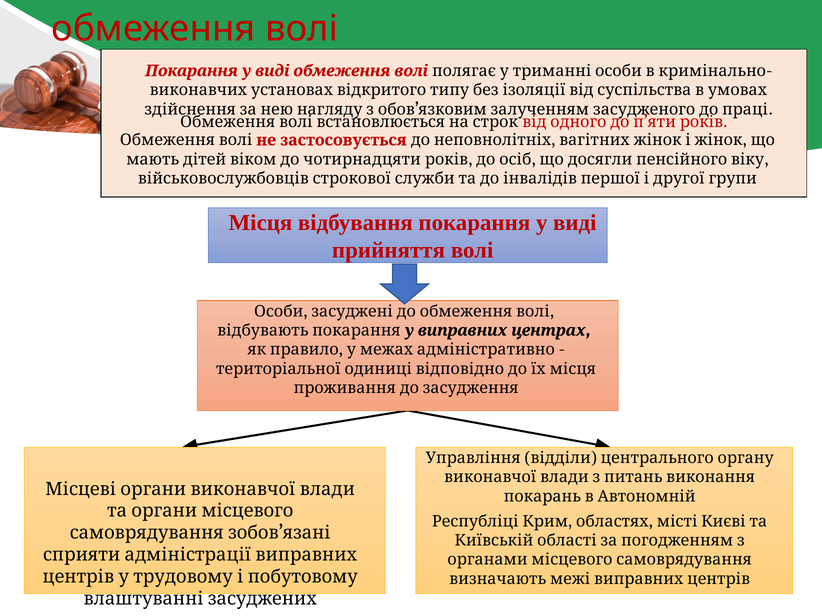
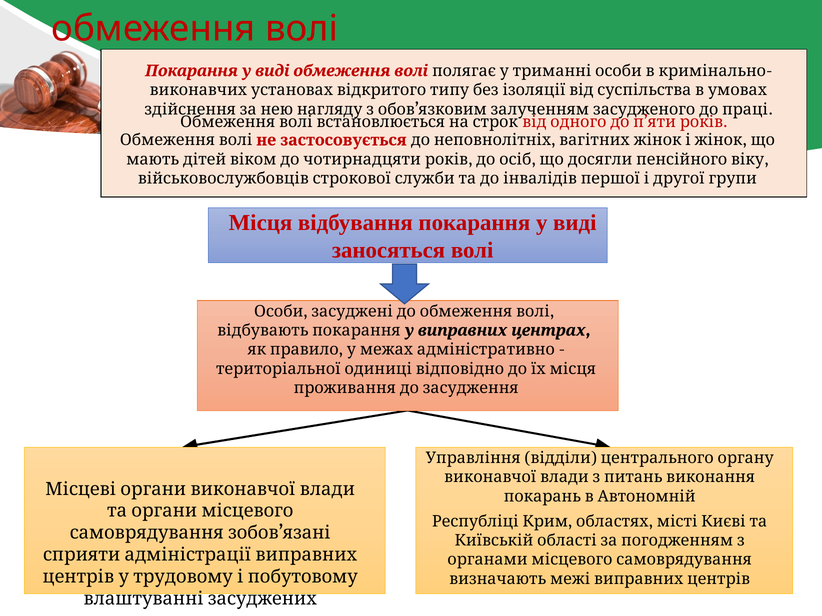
прийняття: прийняття -> заносяться
